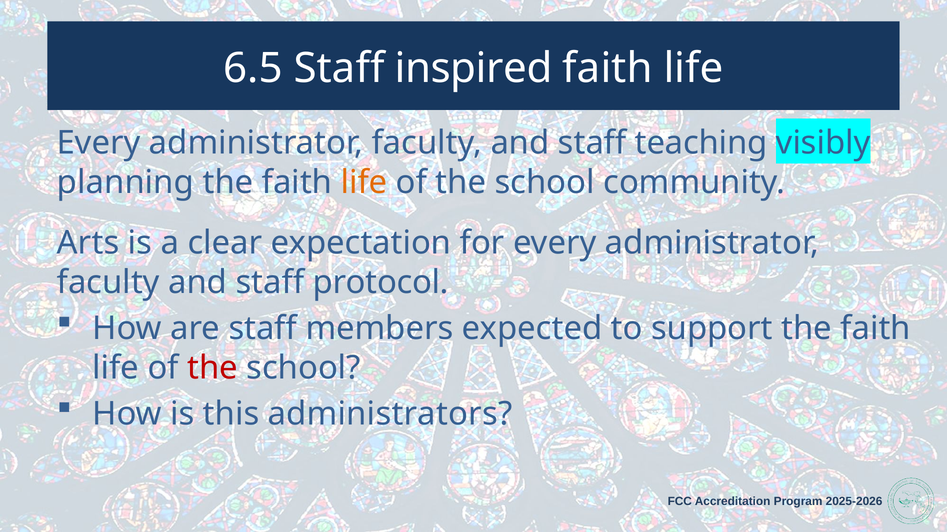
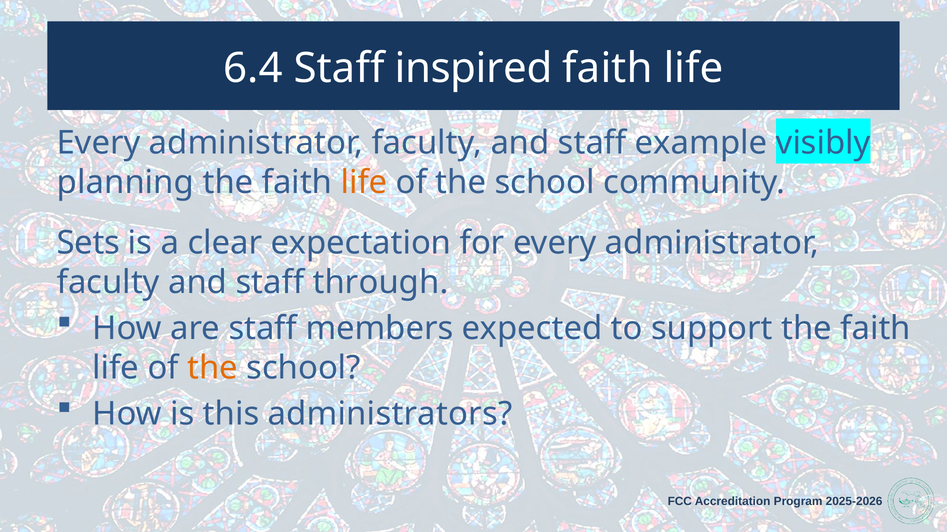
6.5: 6.5 -> 6.4
teaching: teaching -> example
Arts: Arts -> Sets
protocol: protocol -> through
the at (213, 368) colour: red -> orange
